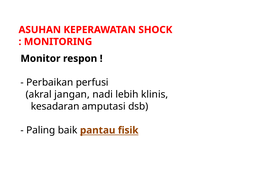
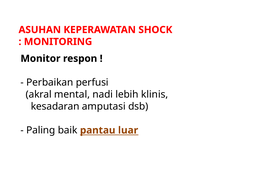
jangan: jangan -> mental
fisik: fisik -> luar
